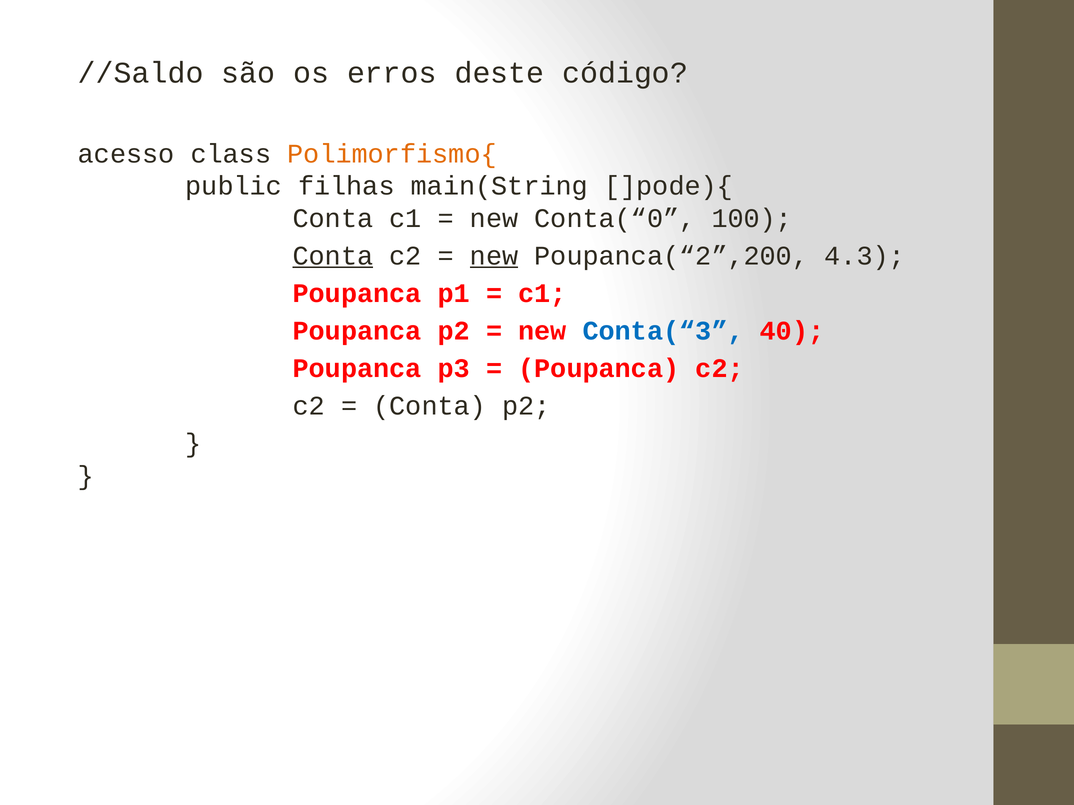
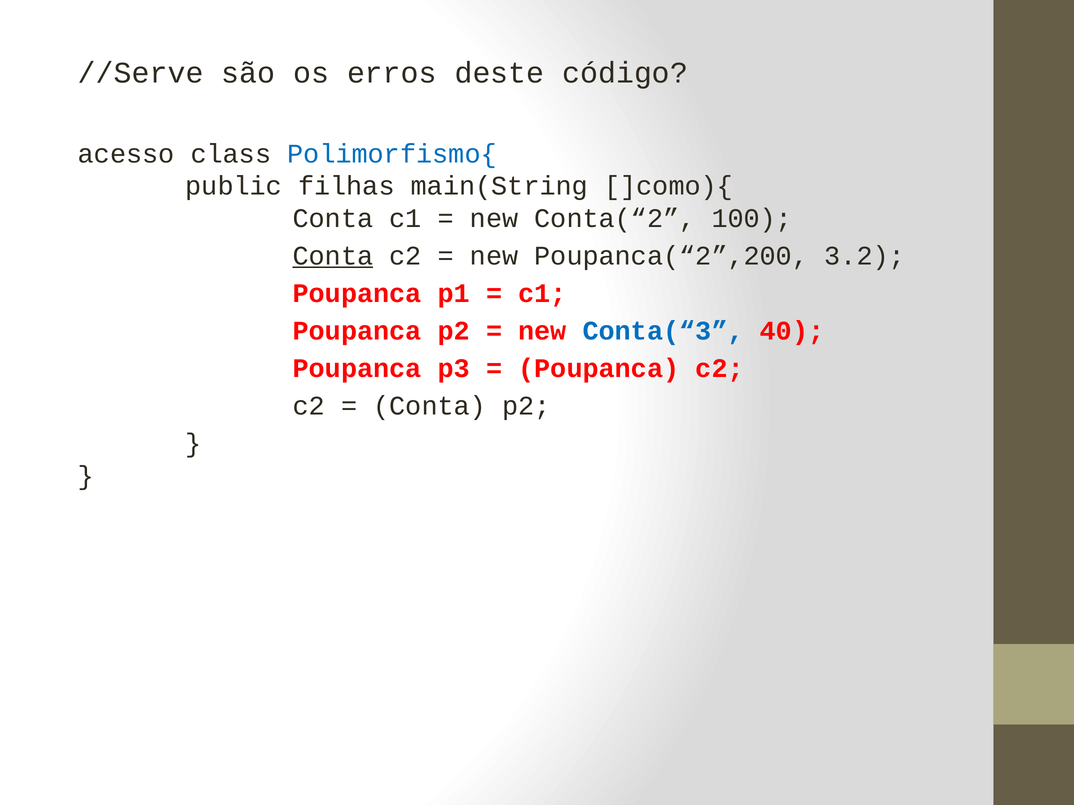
//Saldo: //Saldo -> //Serve
Polimorfismo{ colour: orange -> blue
]pode){: ]pode){ -> ]como){
Conta(“0: Conta(“0 -> Conta(“2
new at (494, 256) underline: present -> none
4.3: 4.3 -> 3.2
